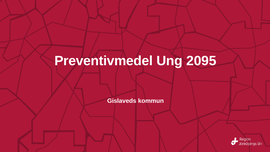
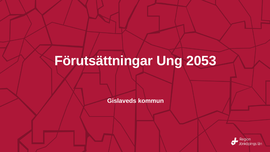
Preventivmedel: Preventivmedel -> Förutsättningar
2095: 2095 -> 2053
